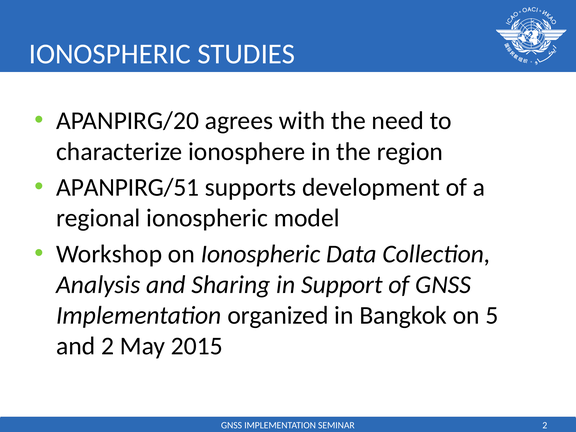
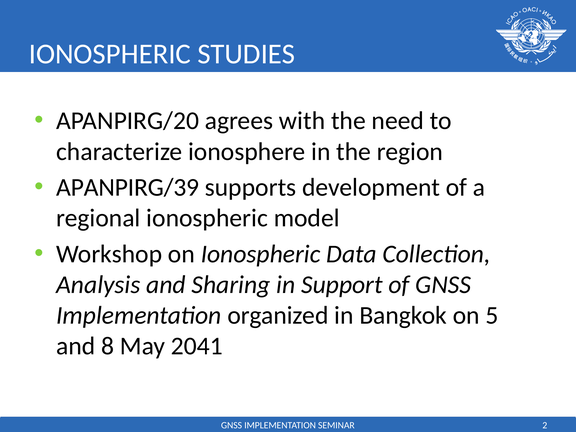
APANPIRG/51: APANPIRG/51 -> APANPIRG/39
and 2: 2 -> 8
2015: 2015 -> 2041
